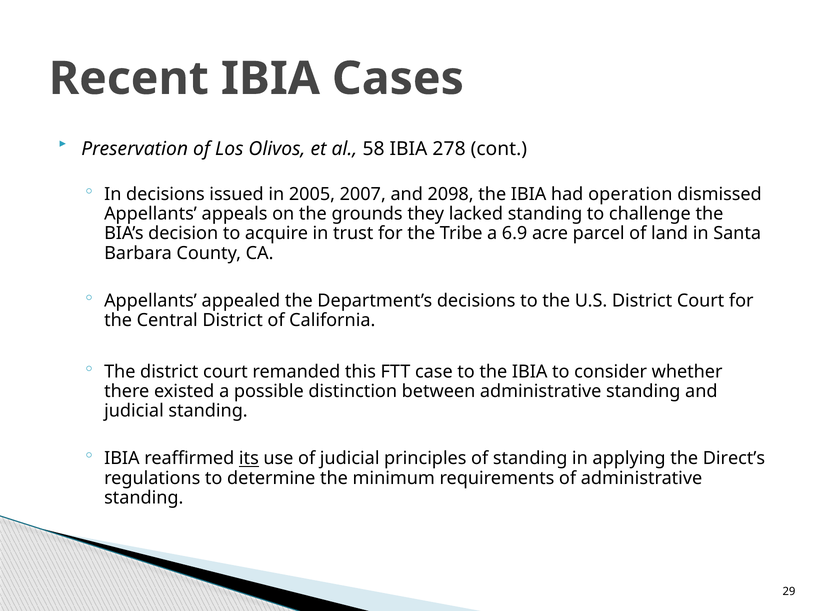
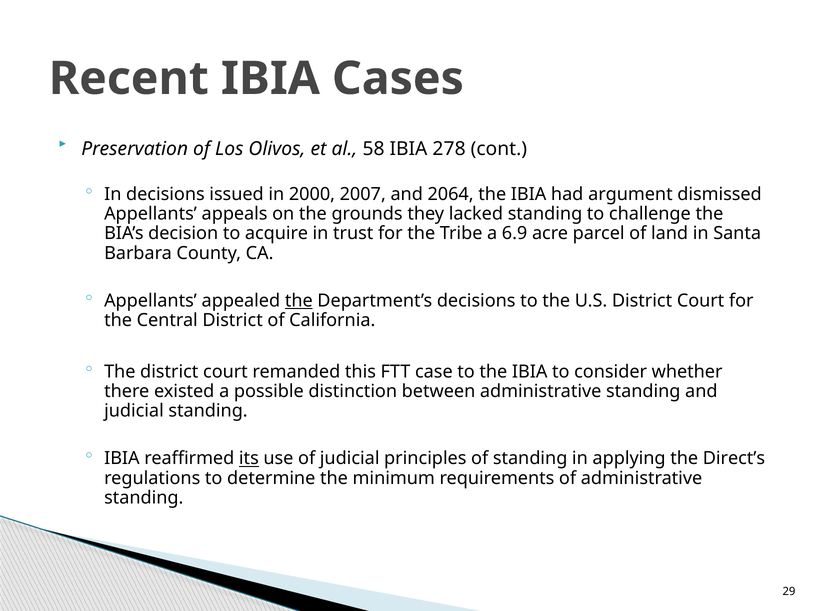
2005: 2005 -> 2000
2098: 2098 -> 2064
operation: operation -> argument
the at (299, 301) underline: none -> present
